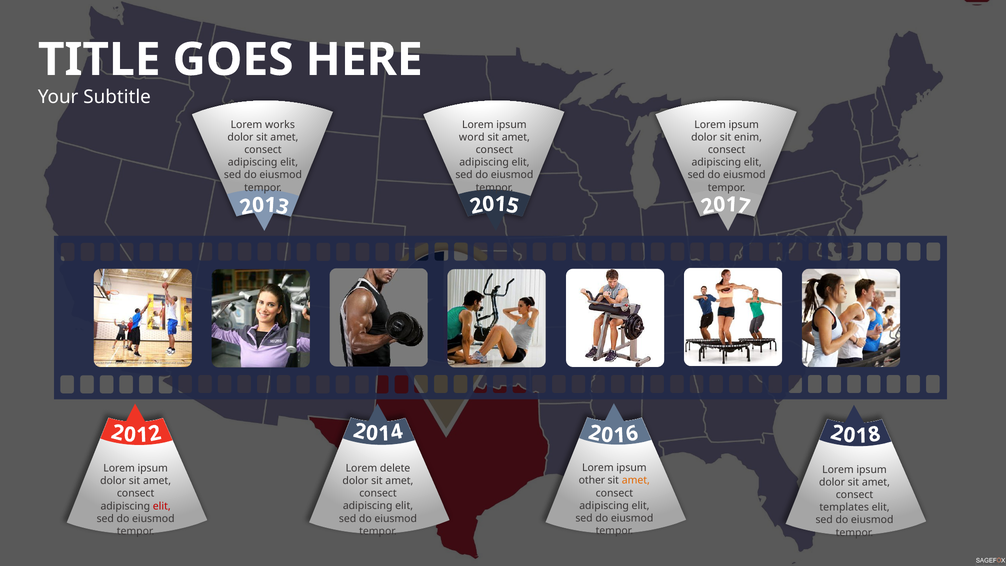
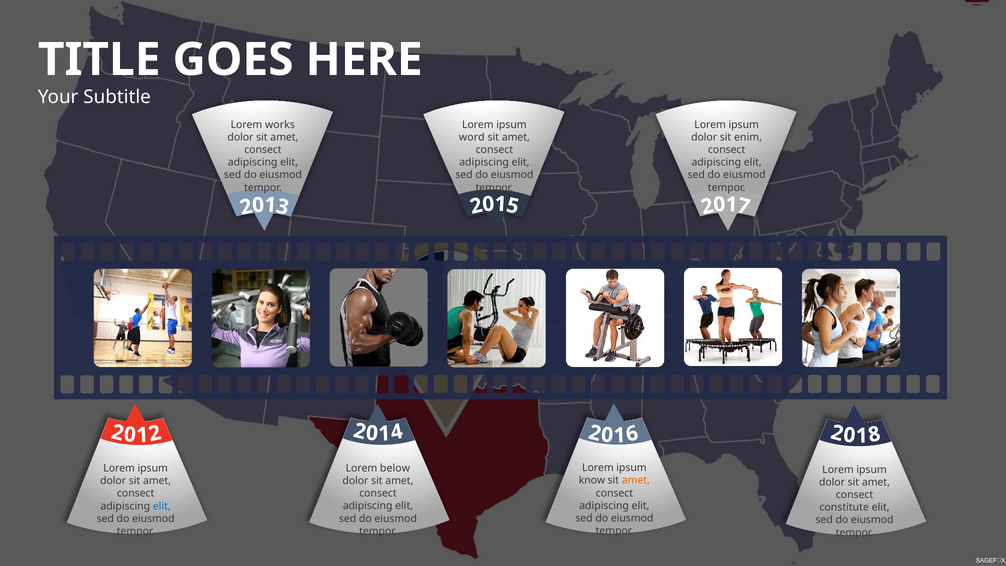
delete: delete -> below
other: other -> know
elit at (162, 506) colour: red -> blue
templates: templates -> constitute
